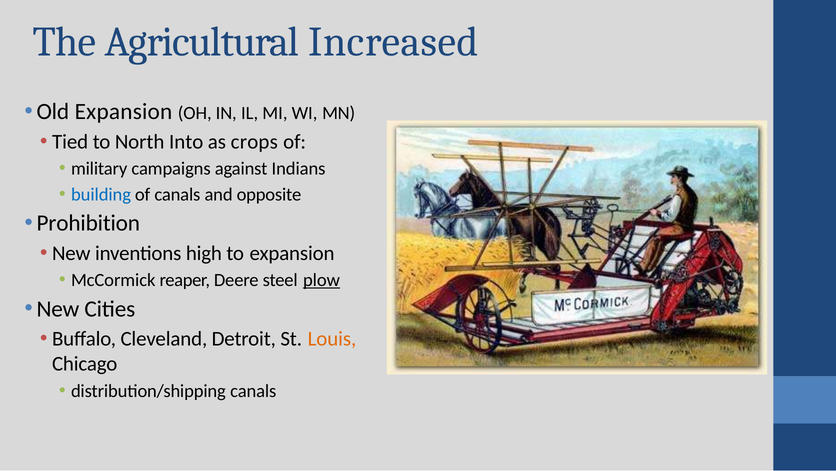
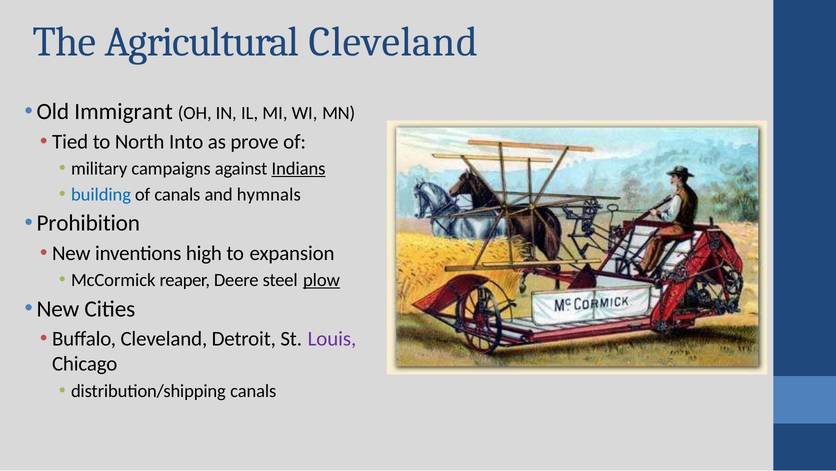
Agricultural Increased: Increased -> Cleveland
Old Expansion: Expansion -> Immigrant
crops: crops -> prove
Indians underline: none -> present
opposite: opposite -> hymnals
Louis colour: orange -> purple
